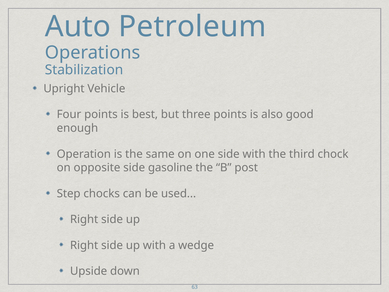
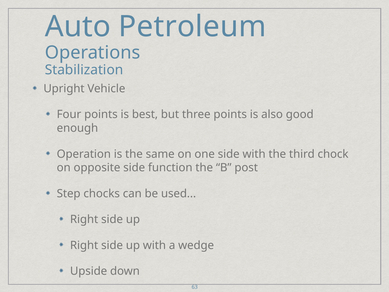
gasoline: gasoline -> function
